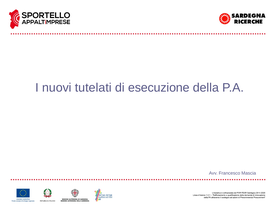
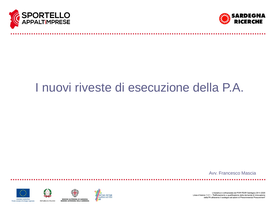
tutelati: tutelati -> riveste
